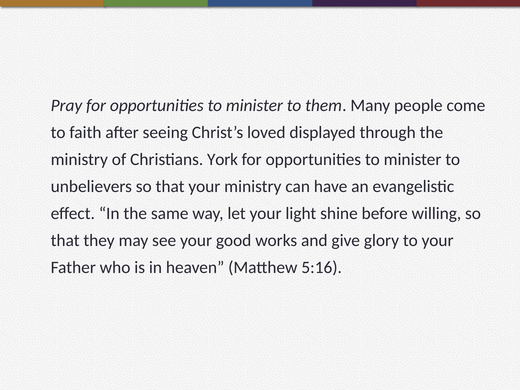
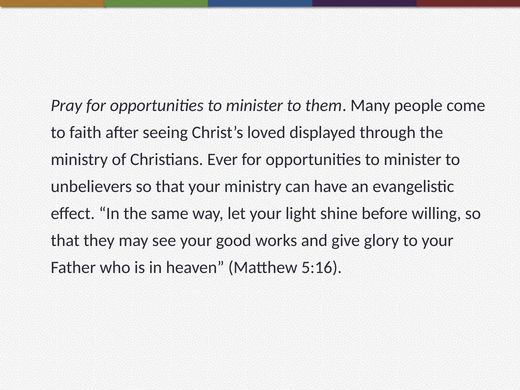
York: York -> Ever
